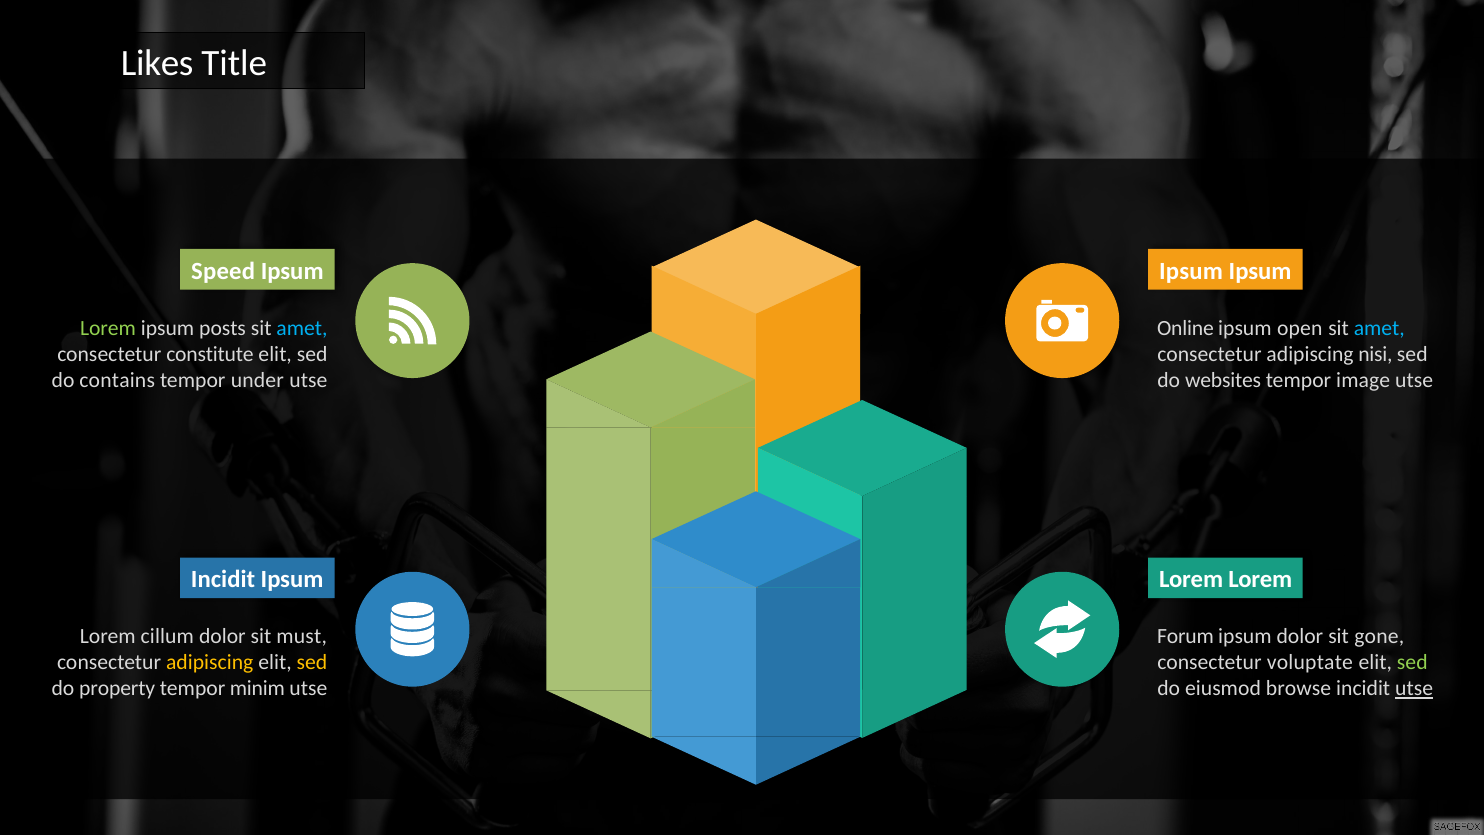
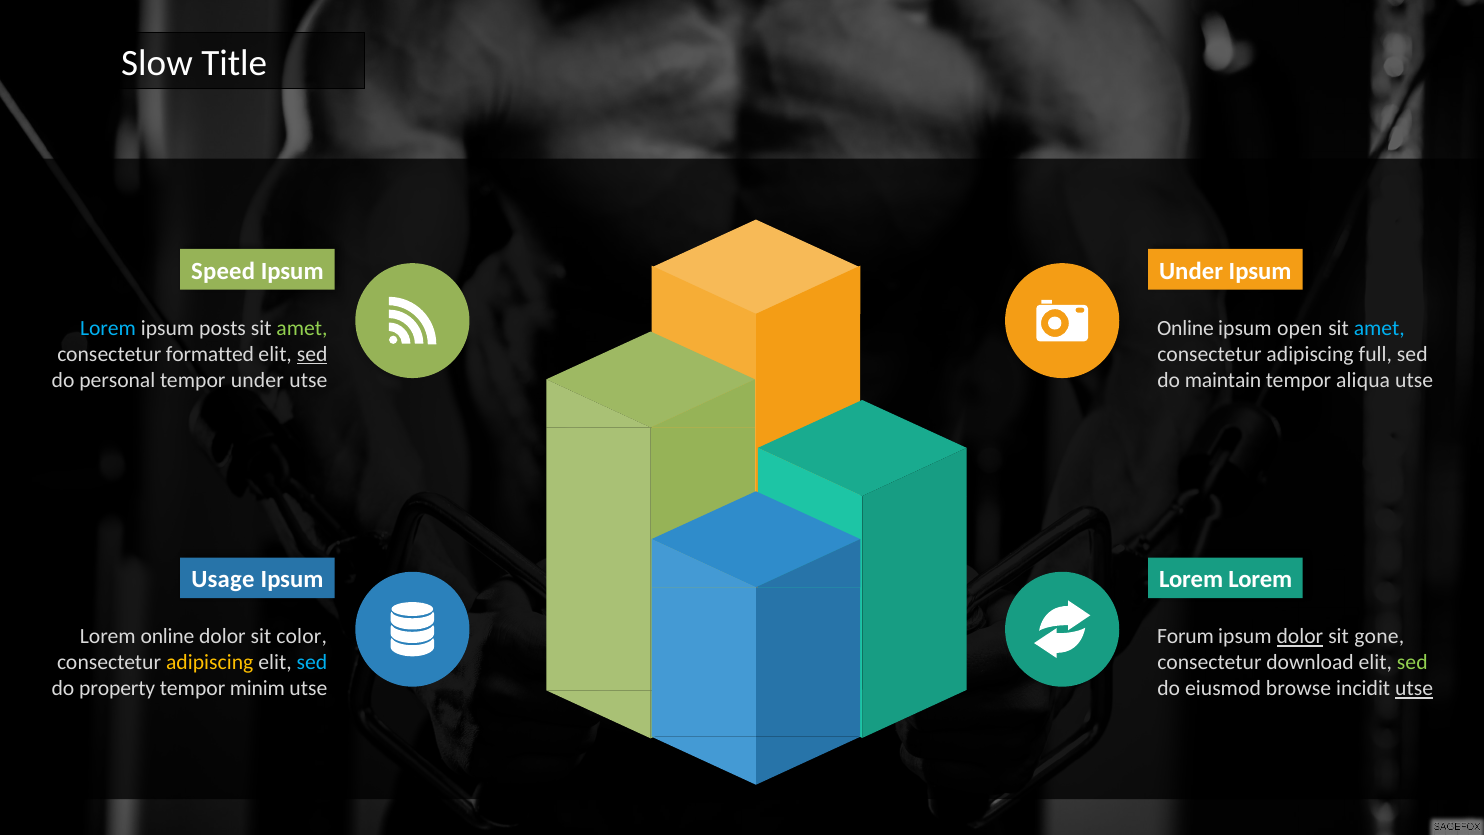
Likes: Likes -> Slow
Ipsum at (1191, 271): Ipsum -> Under
Lorem at (108, 328) colour: light green -> light blue
amet at (302, 328) colour: light blue -> light green
constitute: constitute -> formatted
sed at (312, 354) underline: none -> present
nisi: nisi -> full
contains: contains -> personal
websites: websites -> maintain
image: image -> aliqua
Incidit at (223, 579): Incidit -> Usage
Lorem cillum: cillum -> online
must: must -> color
dolor at (1300, 637) underline: none -> present
sed at (312, 662) colour: yellow -> light blue
voluptate: voluptate -> download
